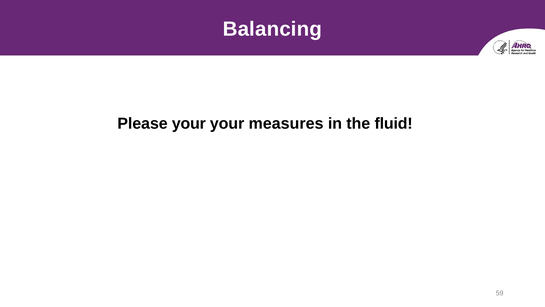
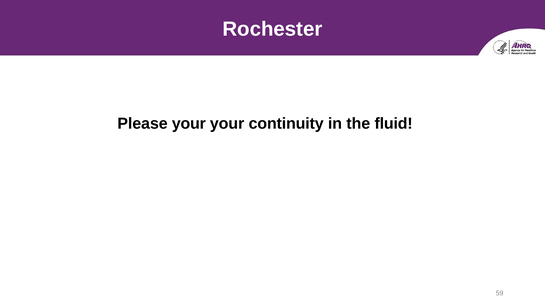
Balancing: Balancing -> Rochester
measures: measures -> continuity
